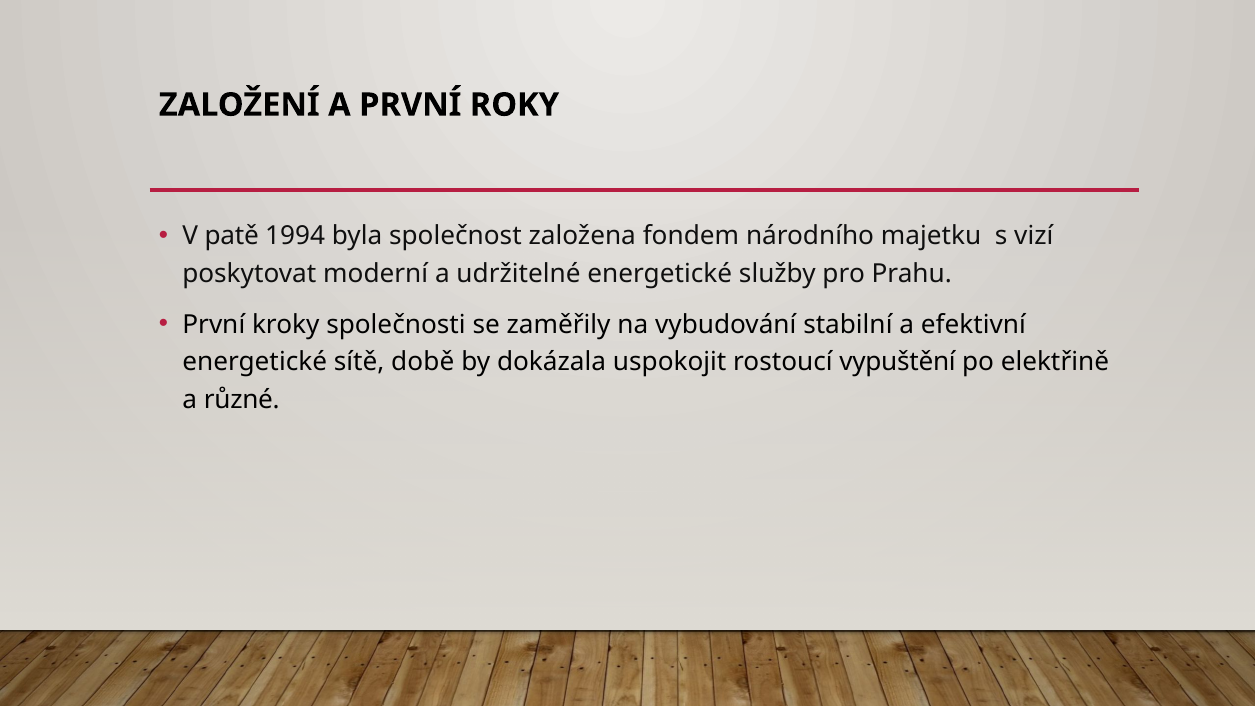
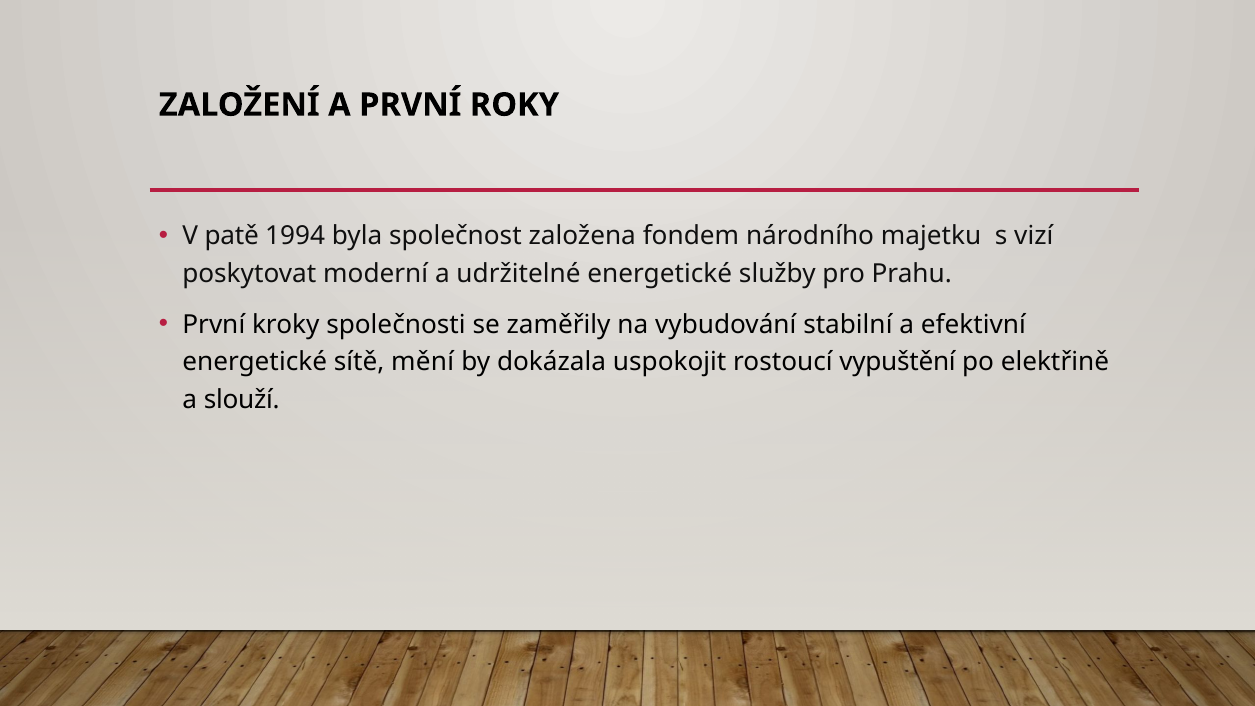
době: době -> mění
různé: různé -> slouží
